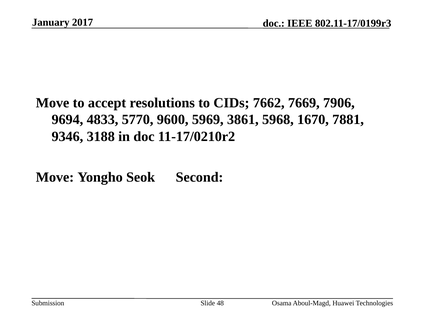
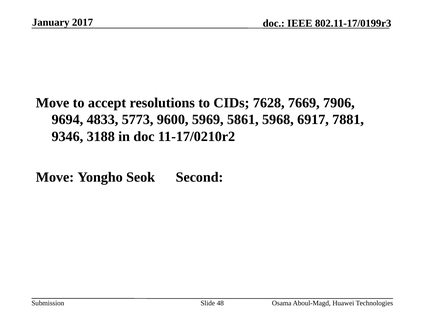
7662: 7662 -> 7628
5770: 5770 -> 5773
3861: 3861 -> 5861
1670: 1670 -> 6917
